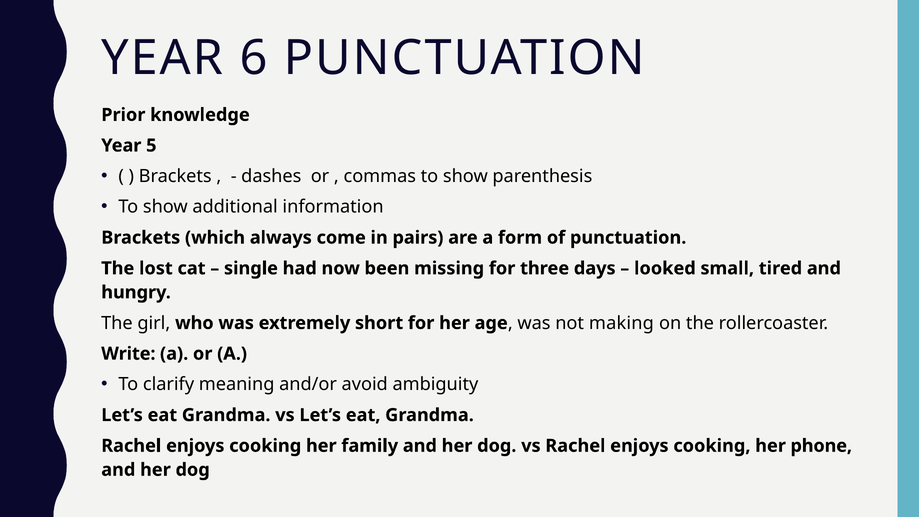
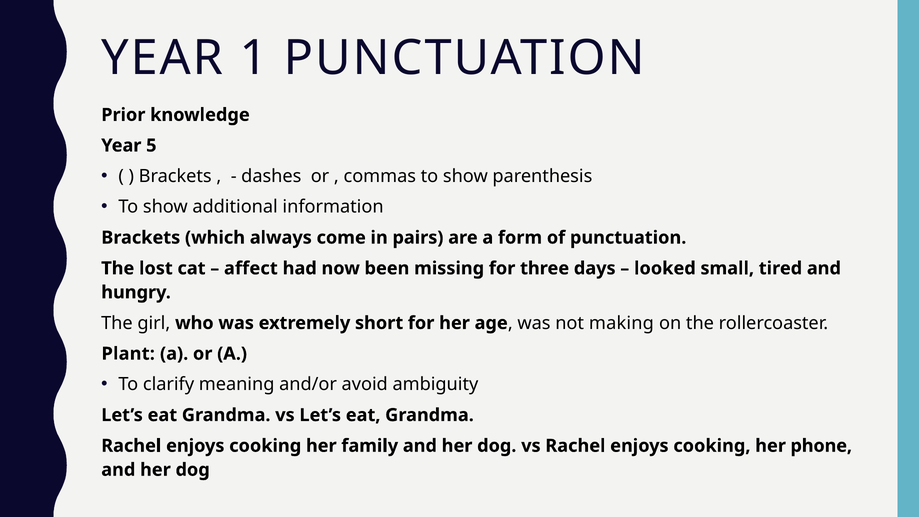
6: 6 -> 1
single: single -> affect
Write: Write -> Plant
